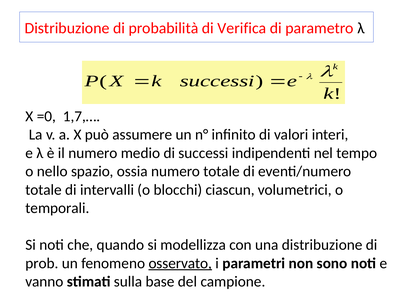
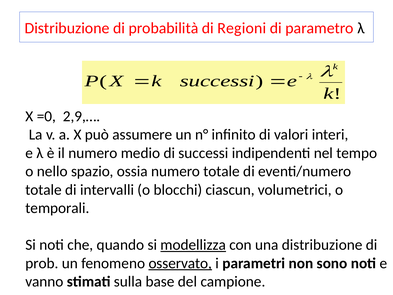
Verifica: Verifica -> Regioni
1,7,…: 1,7,… -> 2,9,…
modellizza underline: none -> present
